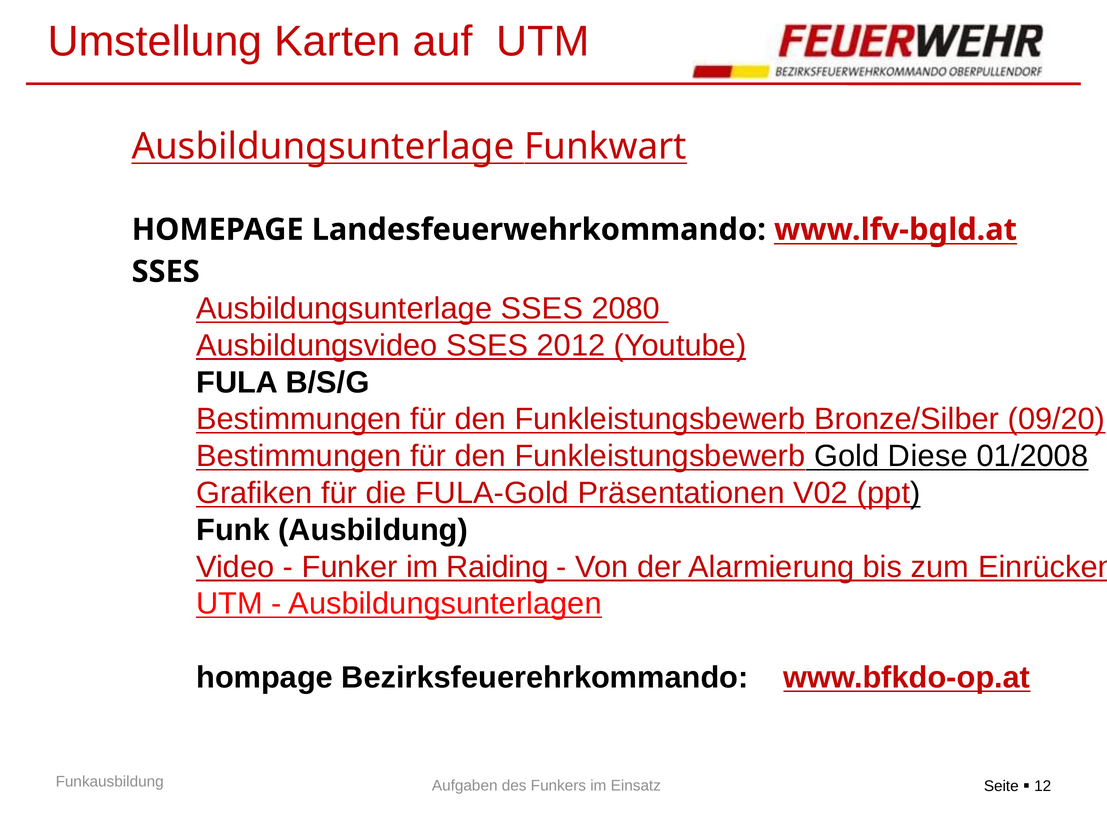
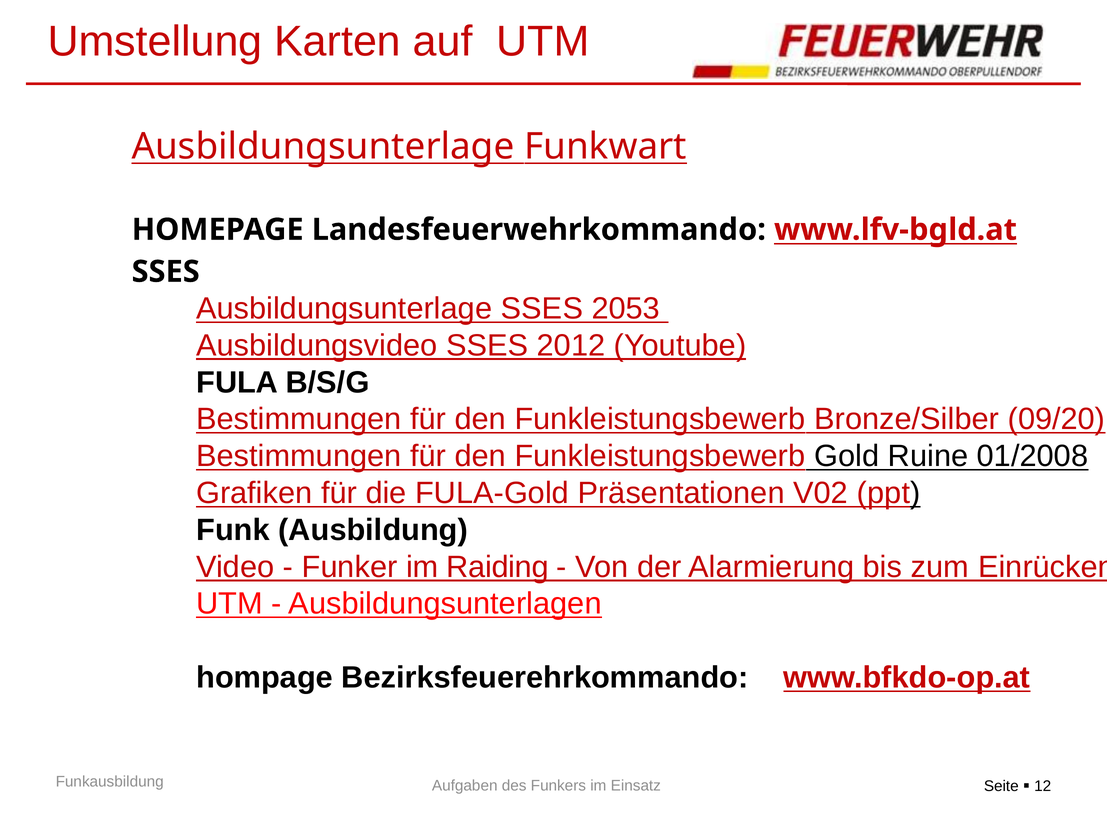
2080: 2080 -> 2053
Diese: Diese -> Ruine
